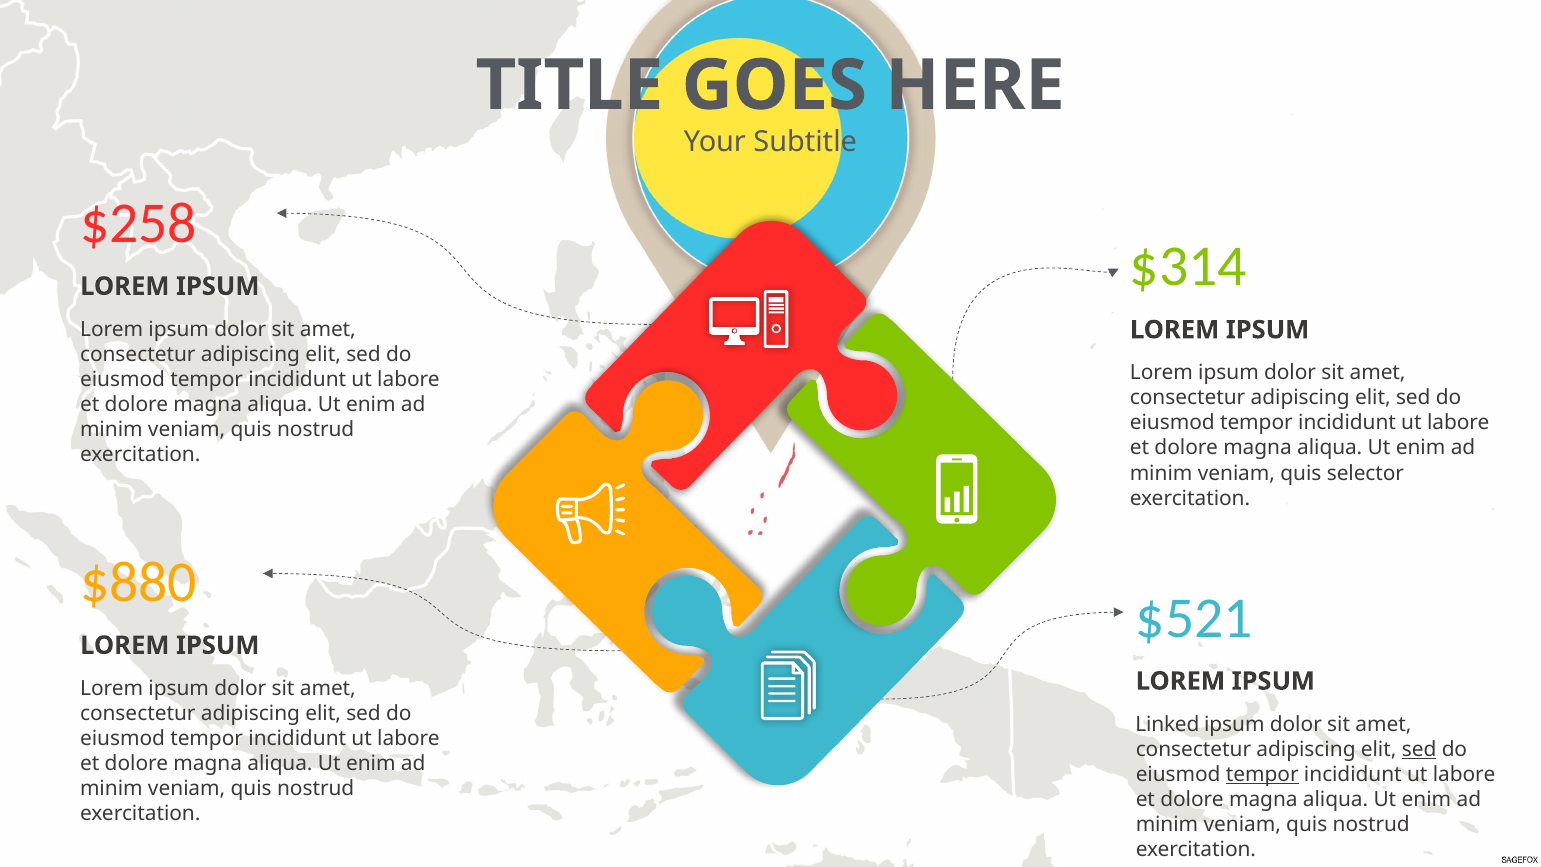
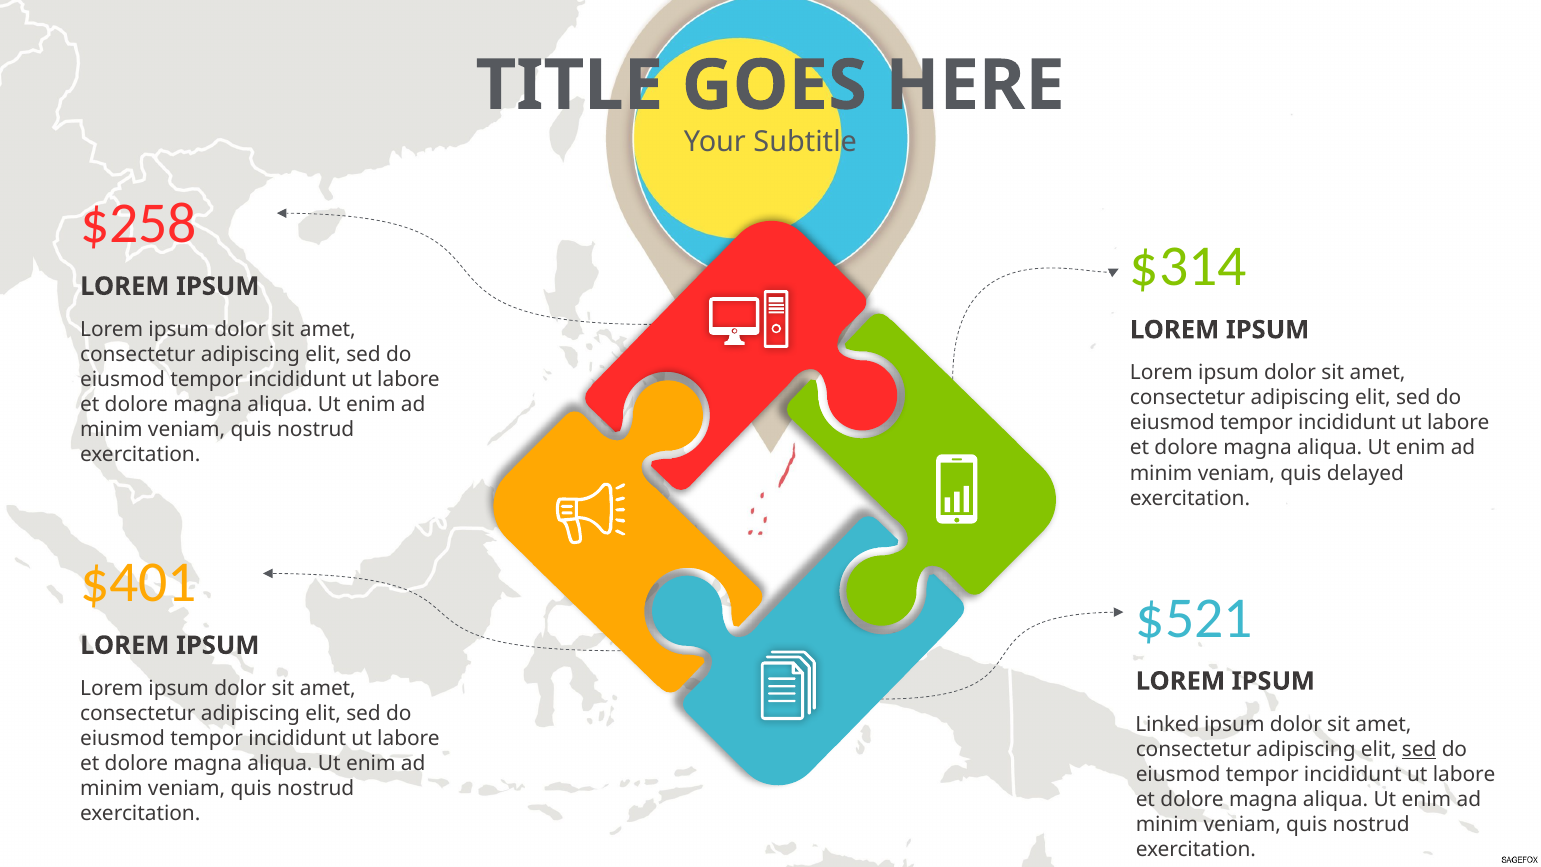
selector: selector -> delayed
$880: $880 -> $401
tempor at (1262, 774) underline: present -> none
